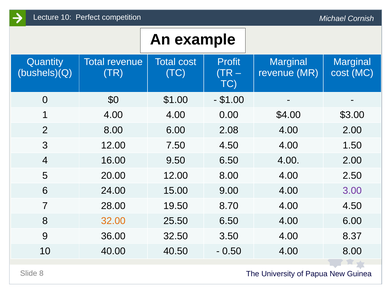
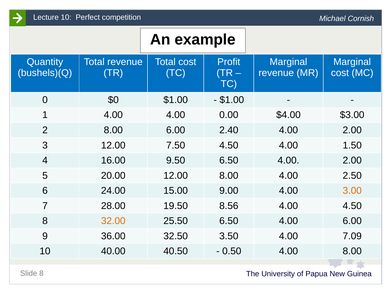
2.08: 2.08 -> 2.40
3.00 colour: purple -> orange
8.70: 8.70 -> 8.56
8.37: 8.37 -> 7.09
